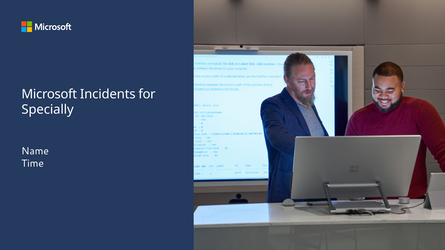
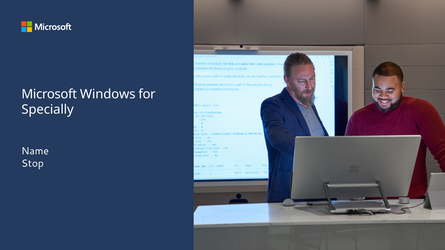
Incidents: Incidents -> Windows
Time: Time -> Stop
